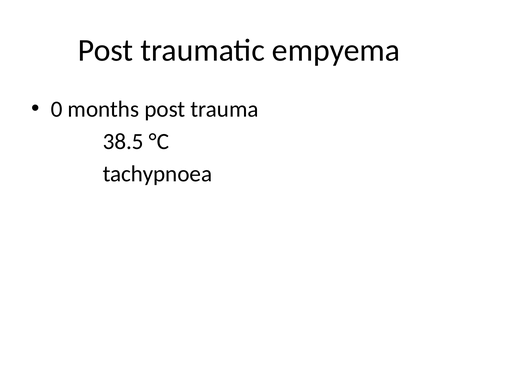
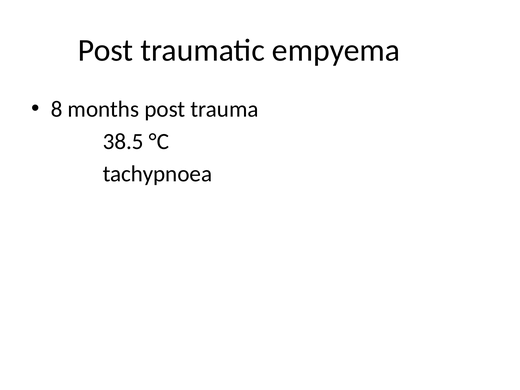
0: 0 -> 8
